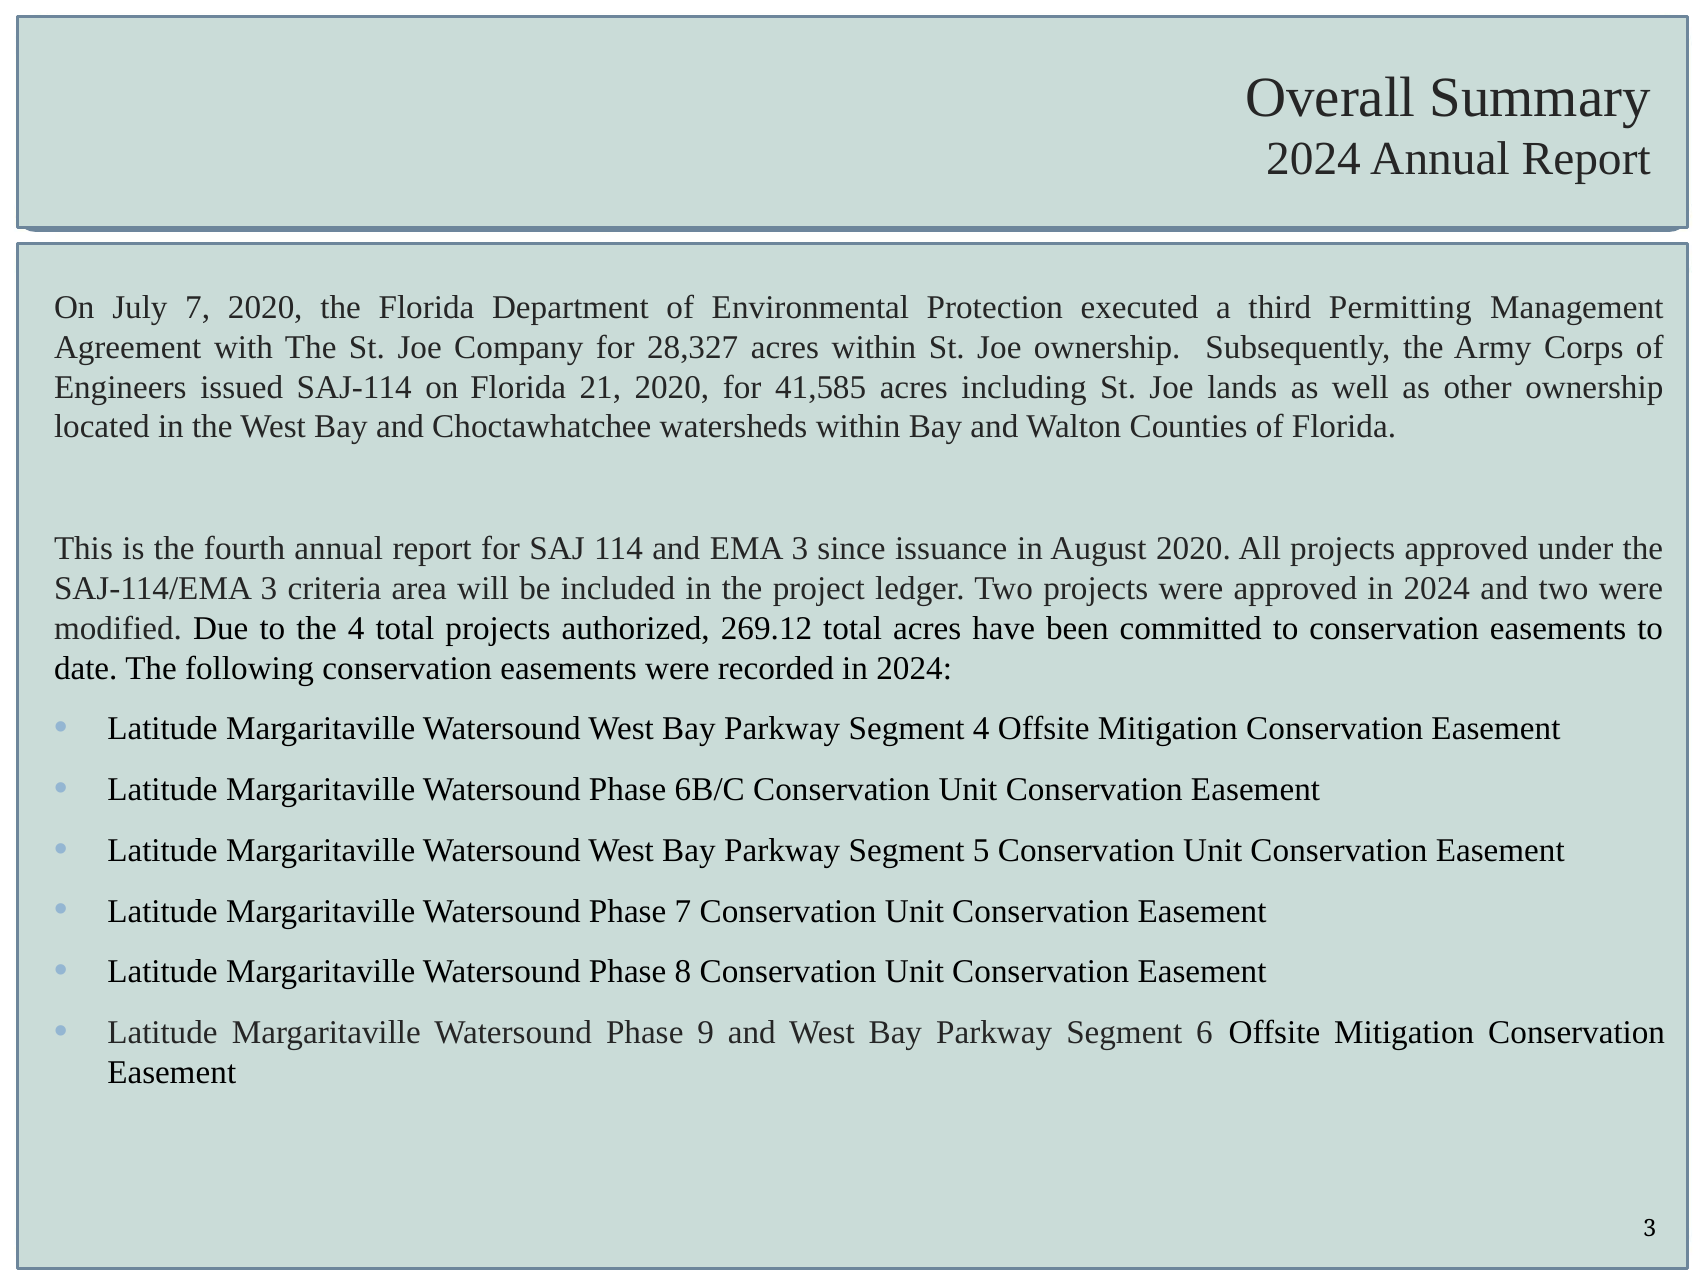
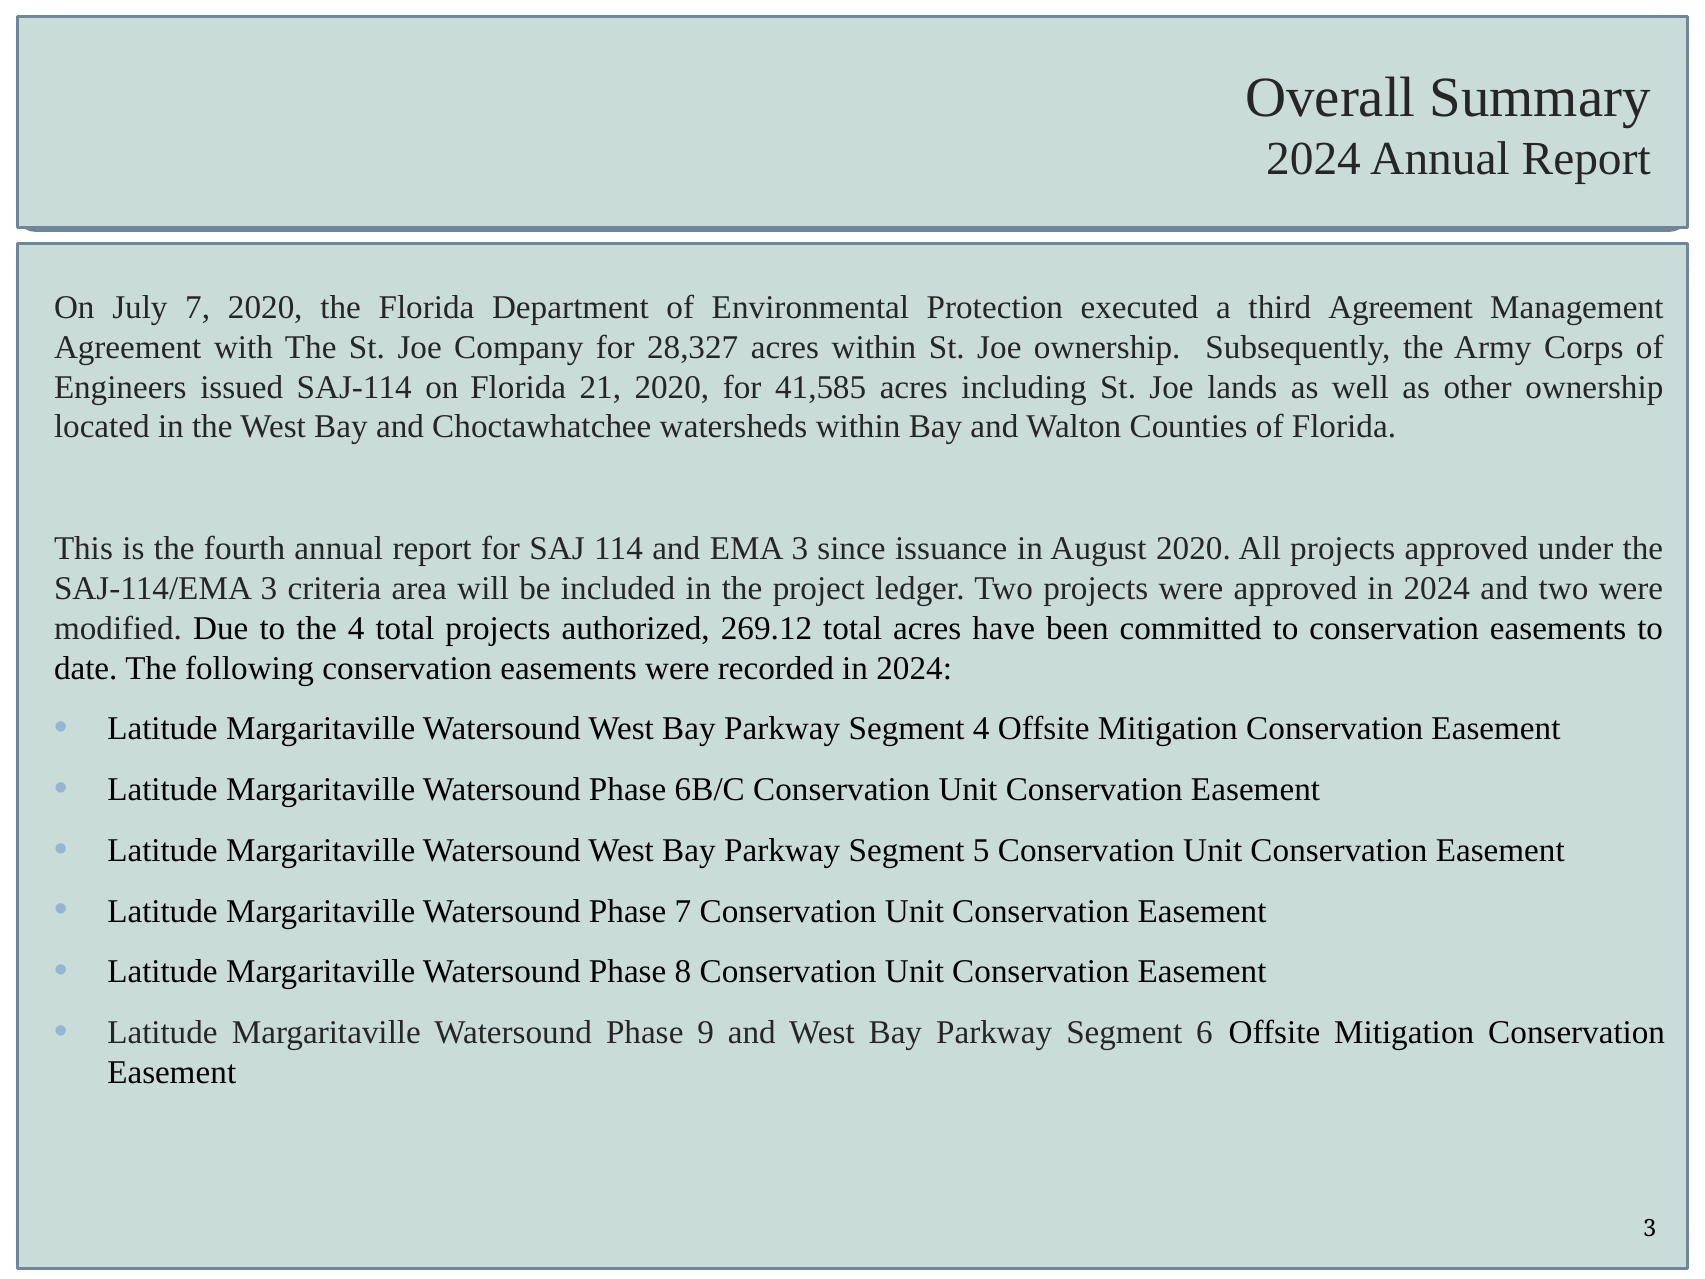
third Permitting: Permitting -> Agreement
